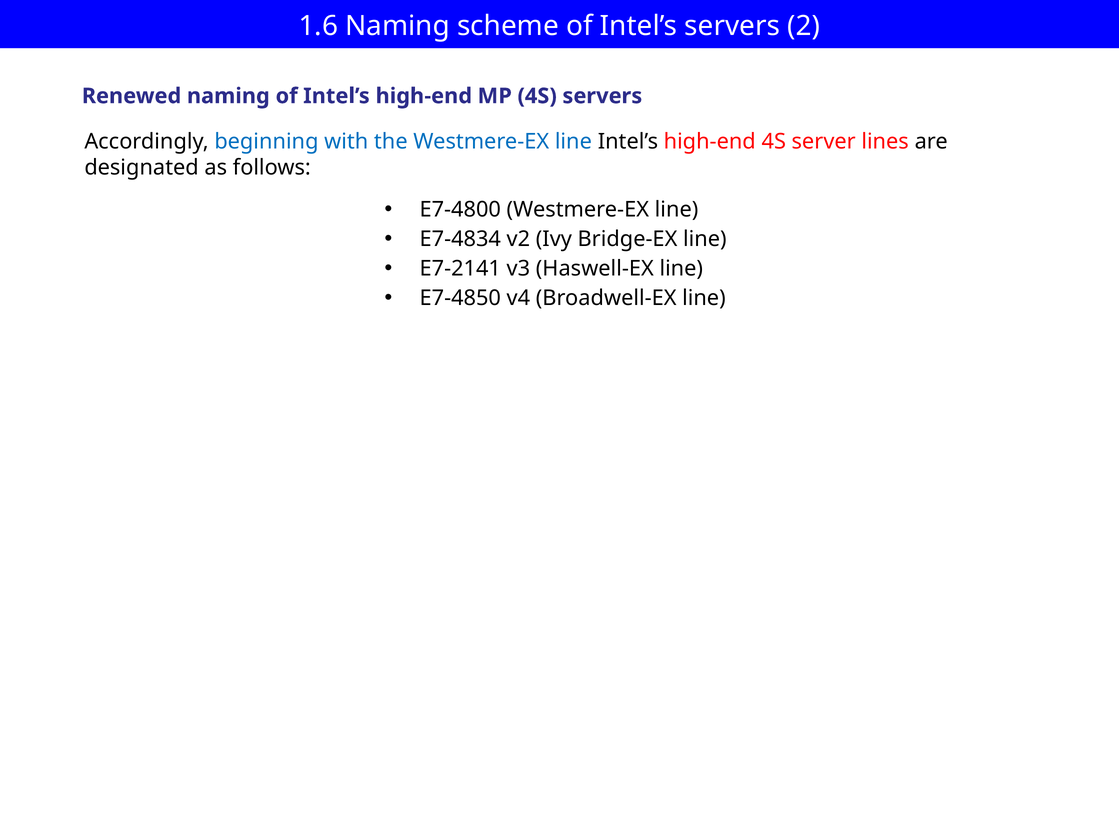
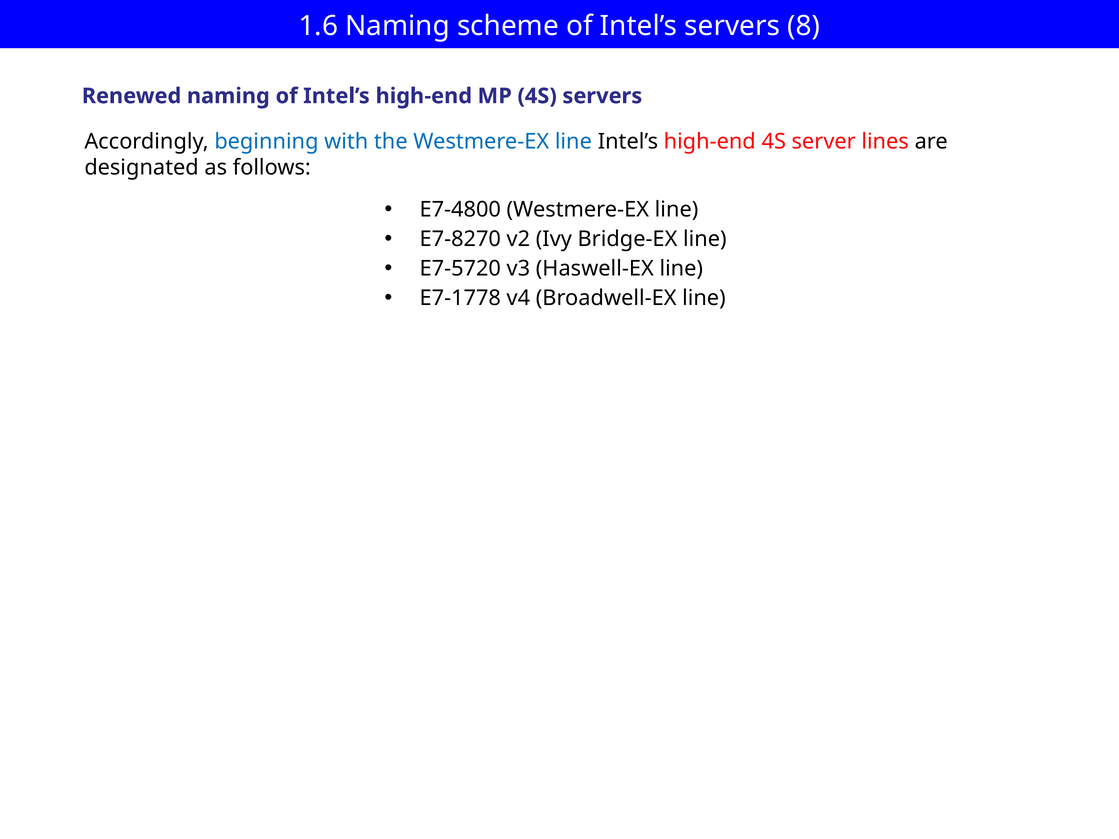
2: 2 -> 8
E7-4834: E7-4834 -> E7-8270
E7-2141: E7-2141 -> E7-5720
E7-4850: E7-4850 -> E7-1778
